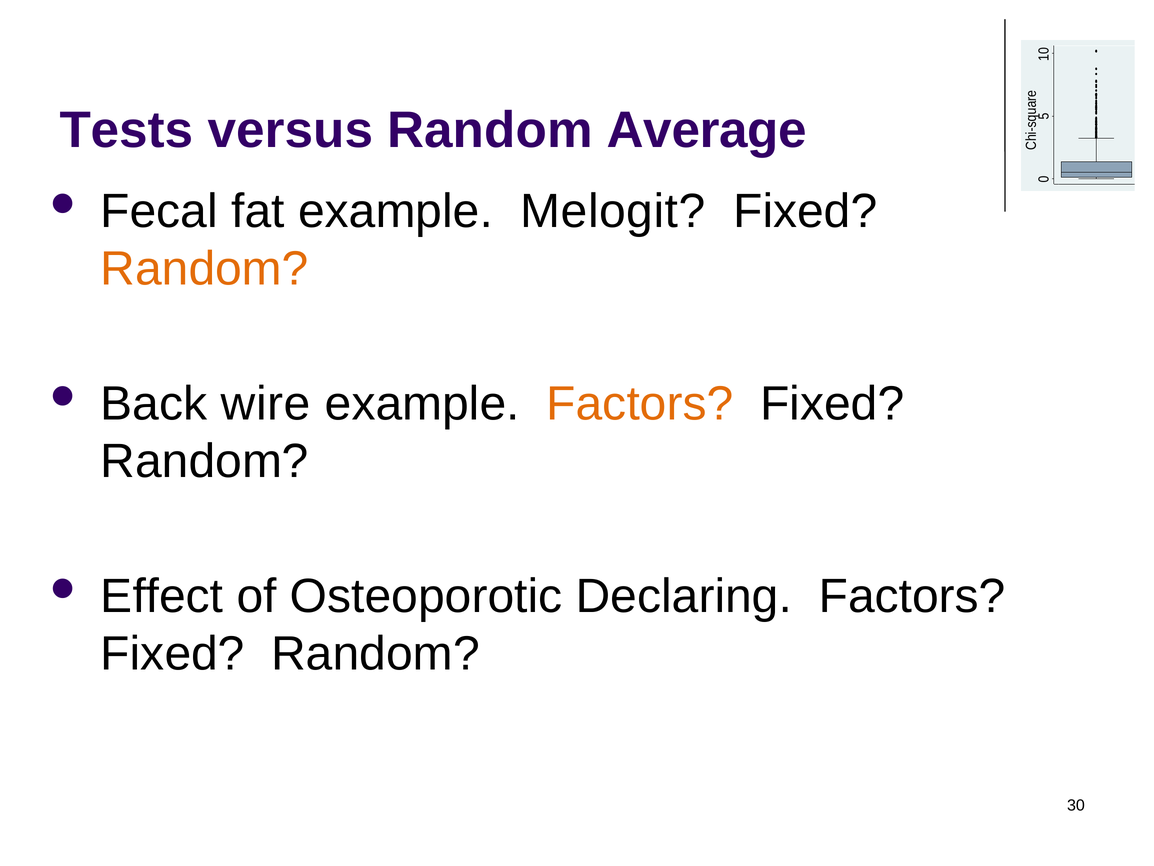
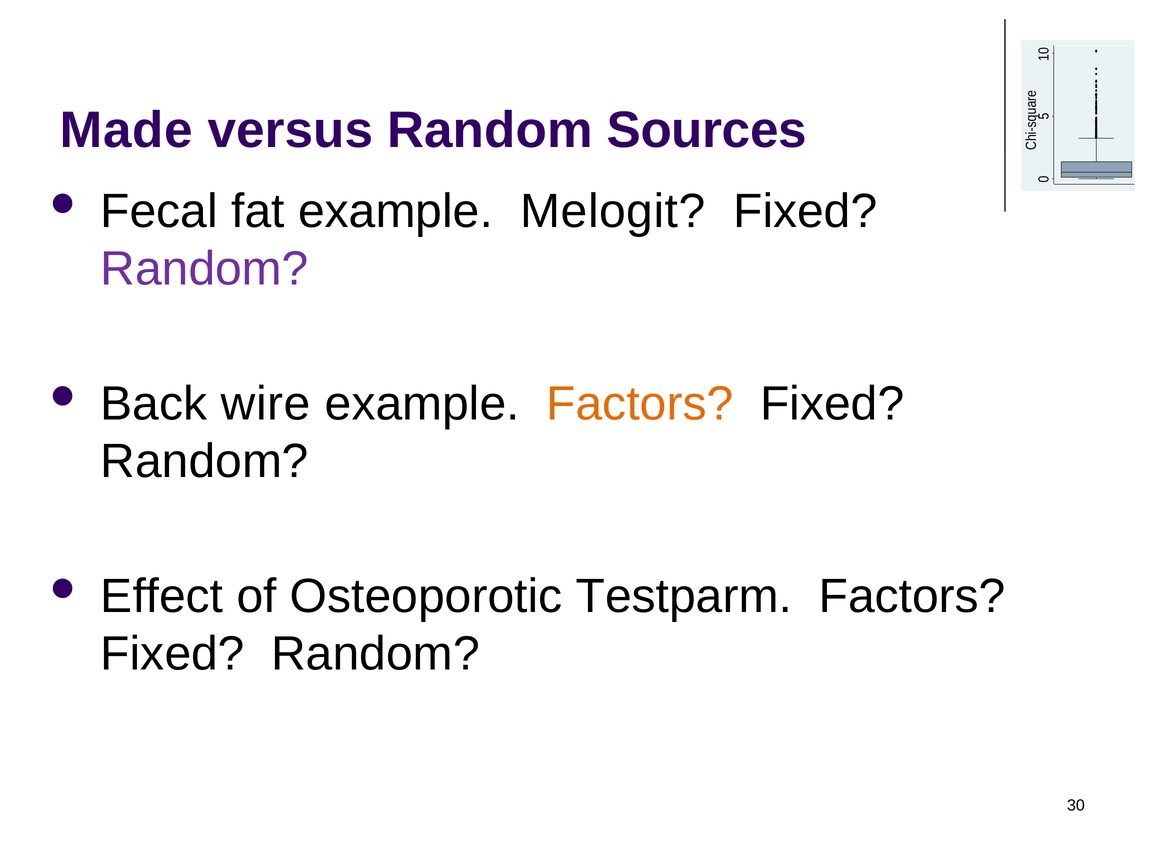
Tests: Tests -> Made
Average: Average -> Sources
Random at (205, 269) colour: orange -> purple
Declaring: Declaring -> Testparm
